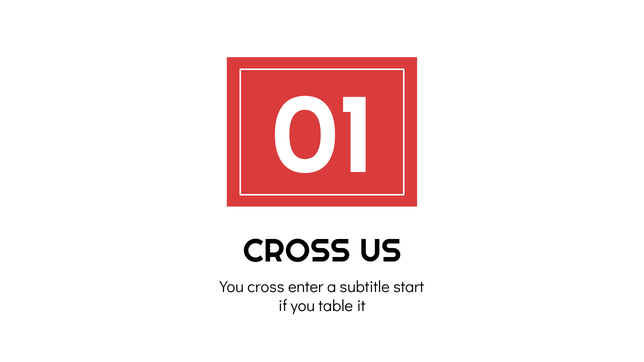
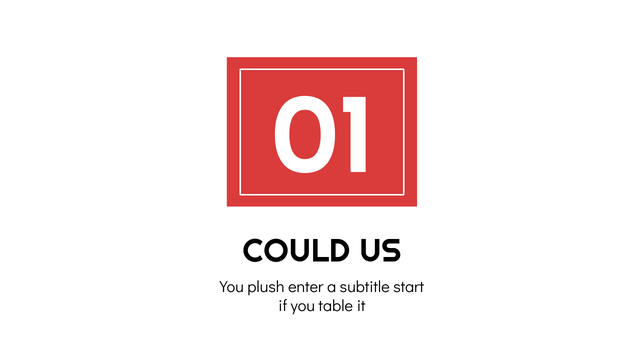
CROSS at (297, 252): CROSS -> COULD
You cross: cross -> plush
